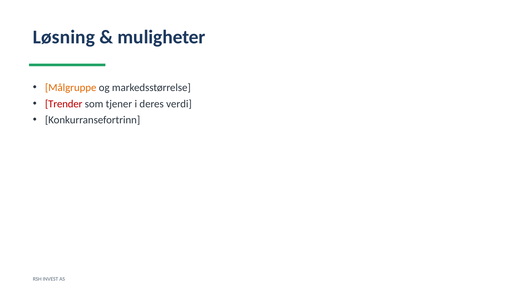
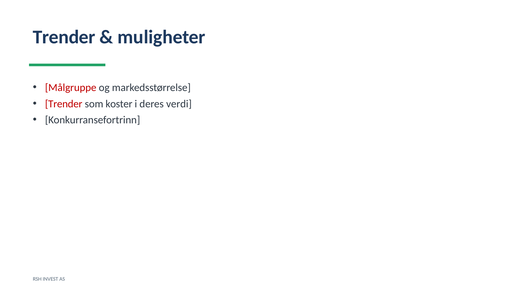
Løsning at (64, 37): Løsning -> Trender
Målgruppe colour: orange -> red
tjener: tjener -> koster
